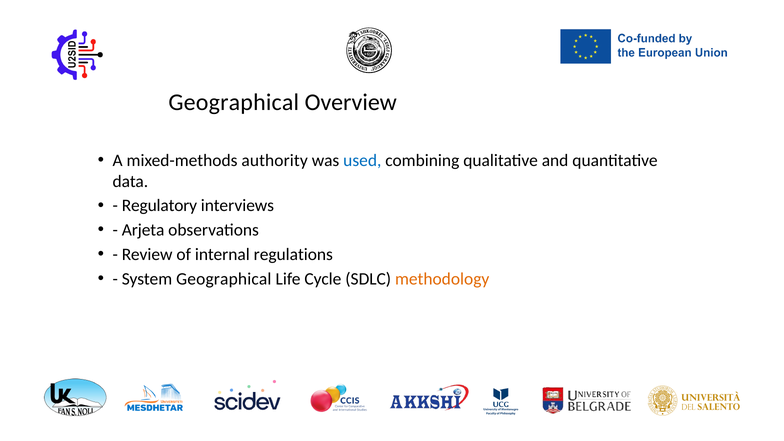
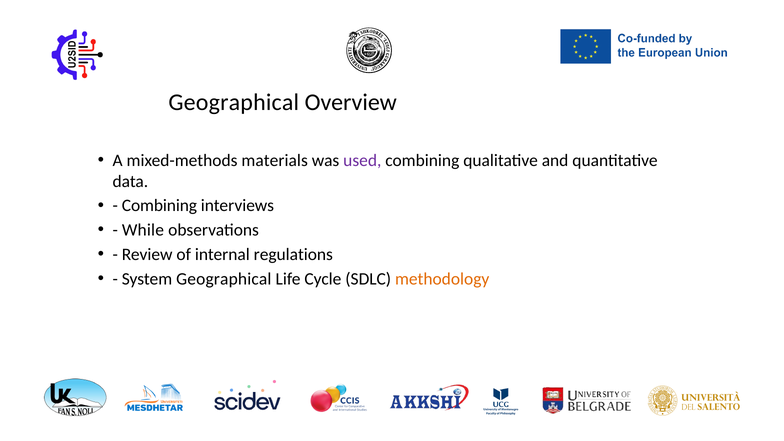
authority: authority -> materials
used colour: blue -> purple
Regulatory at (159, 206): Regulatory -> Combining
Arjeta: Arjeta -> While
